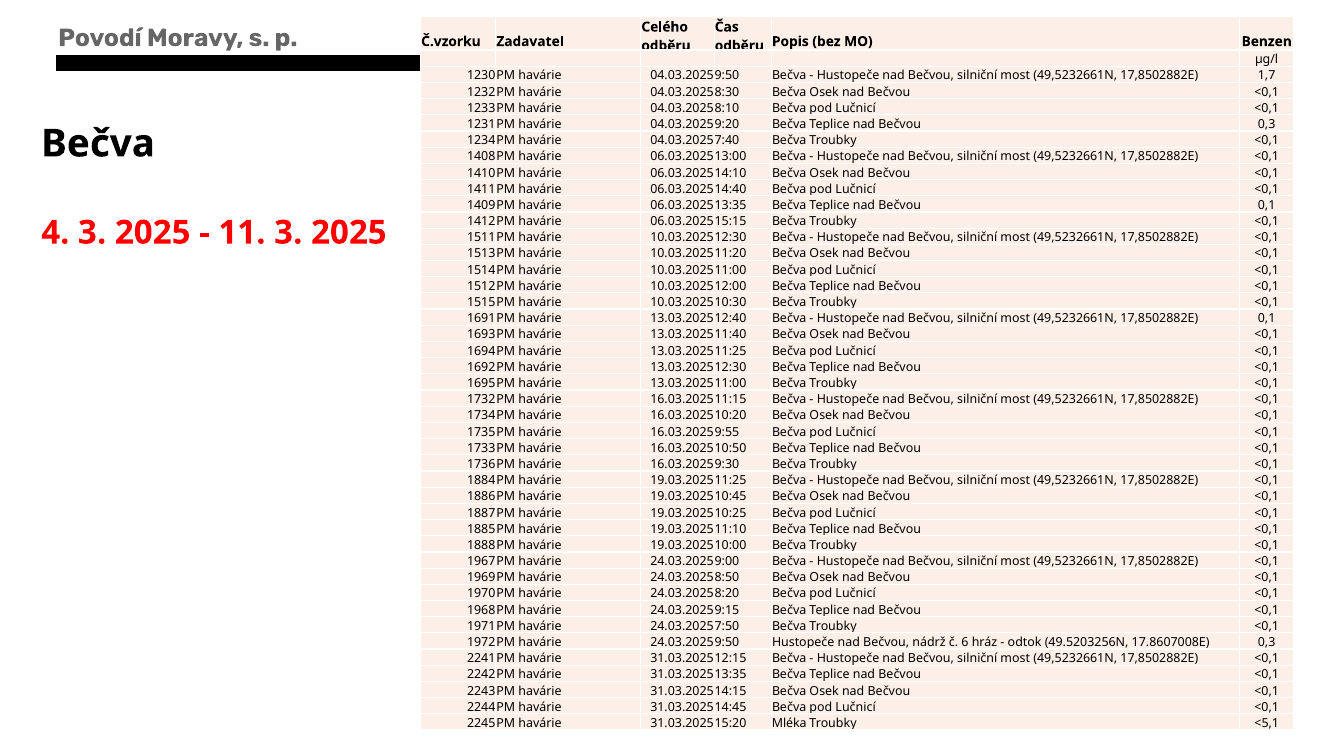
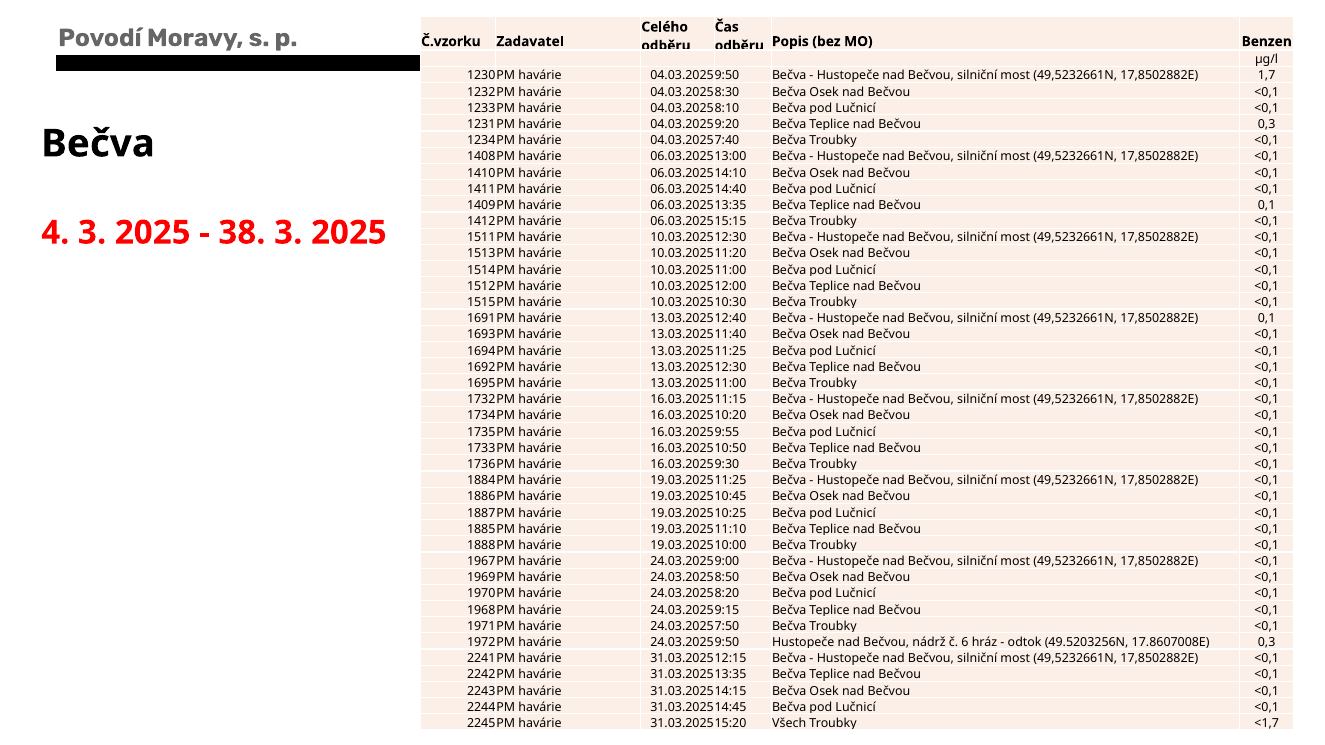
11: 11 -> 38
Mléka: Mléka -> Všech
<5,1: <5,1 -> <1,7
